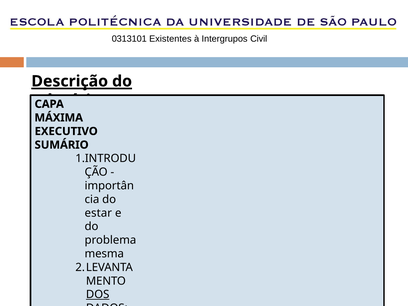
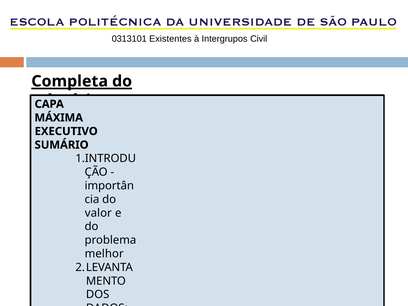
Descrição: Descrição -> Completa
estar: estar -> valor
mesma: mesma -> melhor
DOS at (98, 295) underline: present -> none
